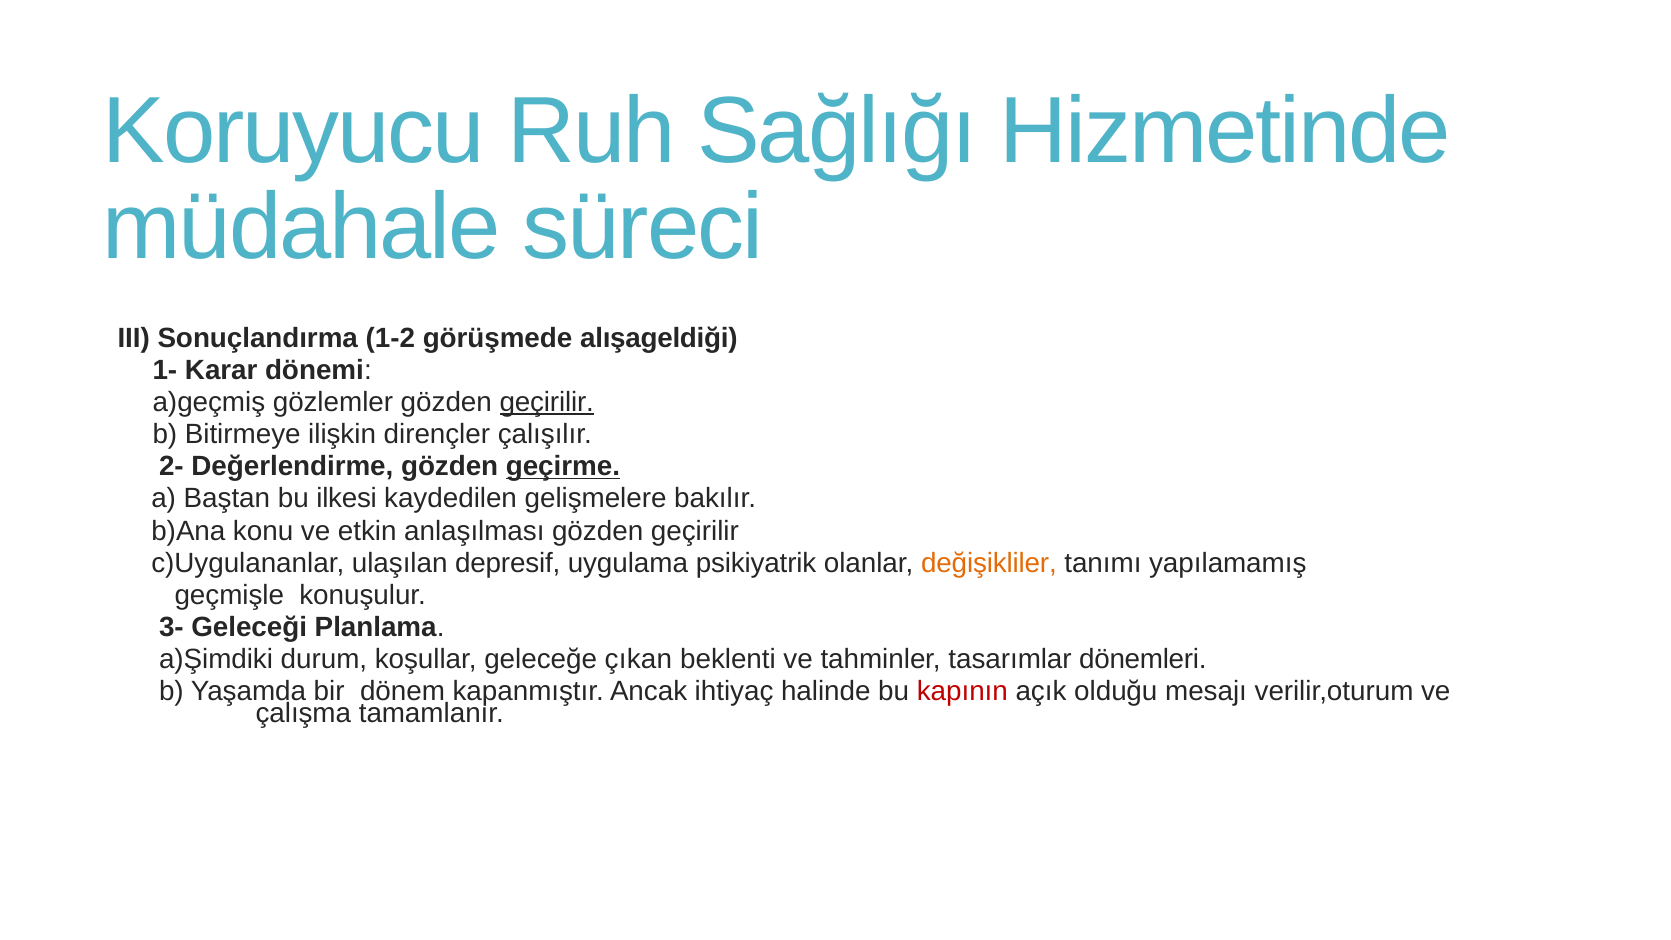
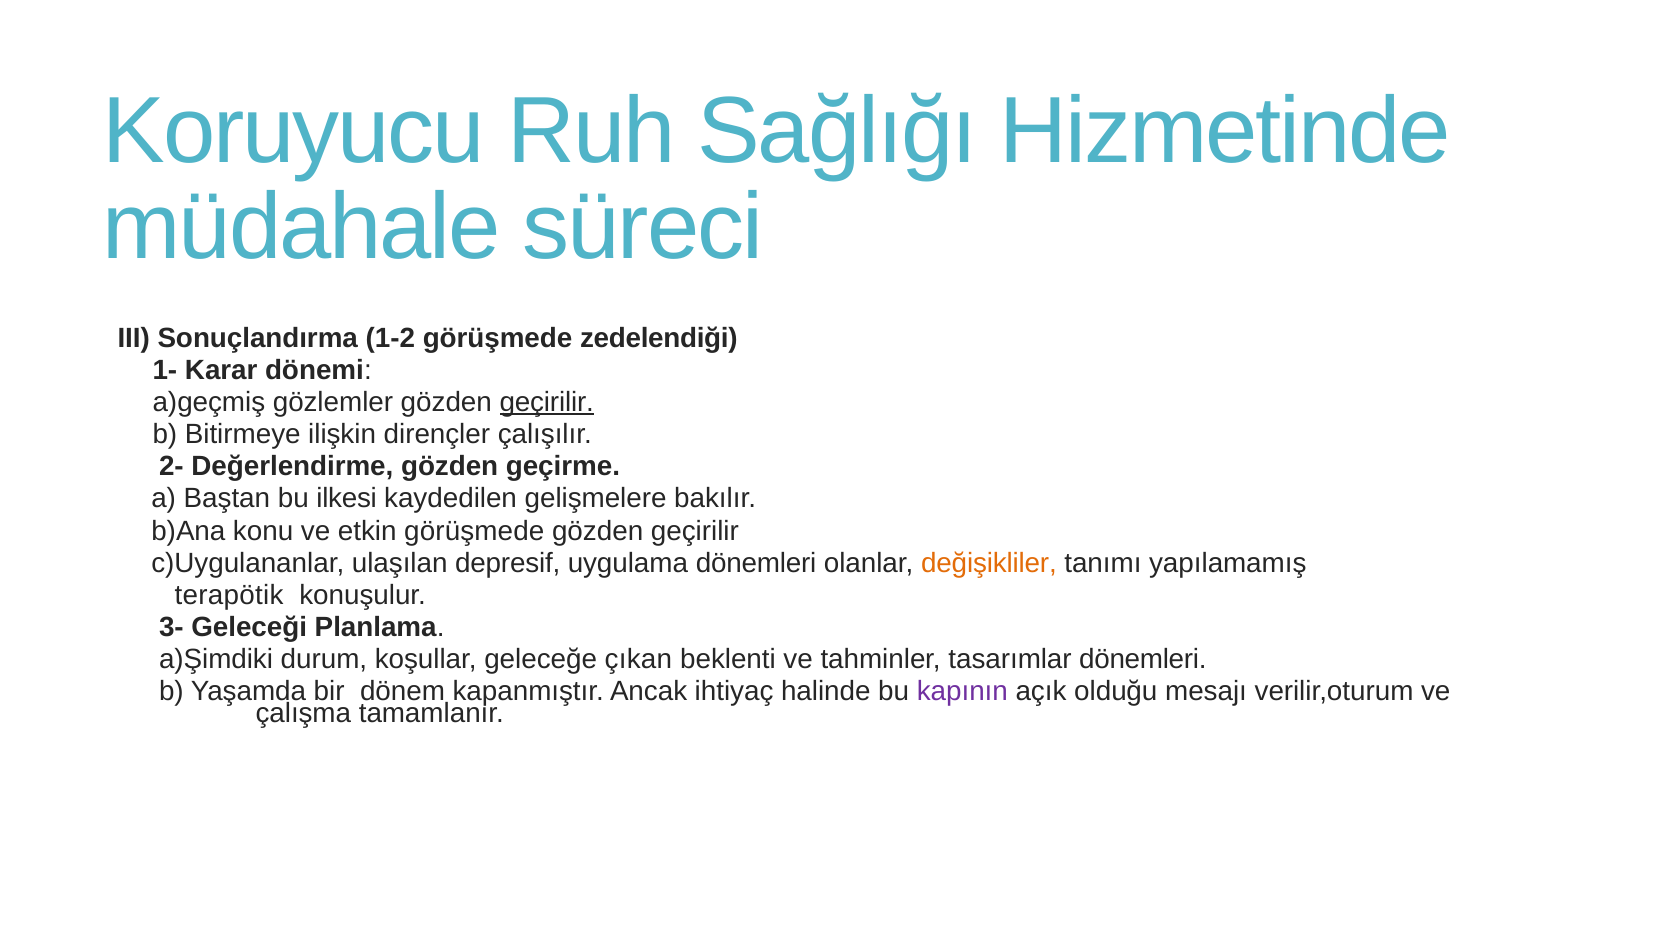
alışageldiği: alışageldiği -> zedelendiği
geçirme underline: present -> none
etkin anlaşılması: anlaşılması -> görüşmede
uygulama psikiyatrik: psikiyatrik -> dönemleri
geçmişle: geçmişle -> terapötik
kapının colour: red -> purple
